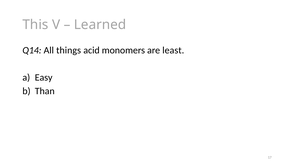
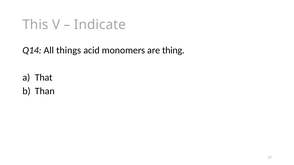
Learned: Learned -> Indicate
least: least -> thing
Easy: Easy -> That
